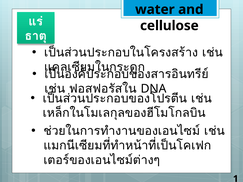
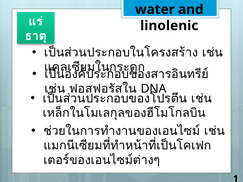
cellulose: cellulose -> linolenic
